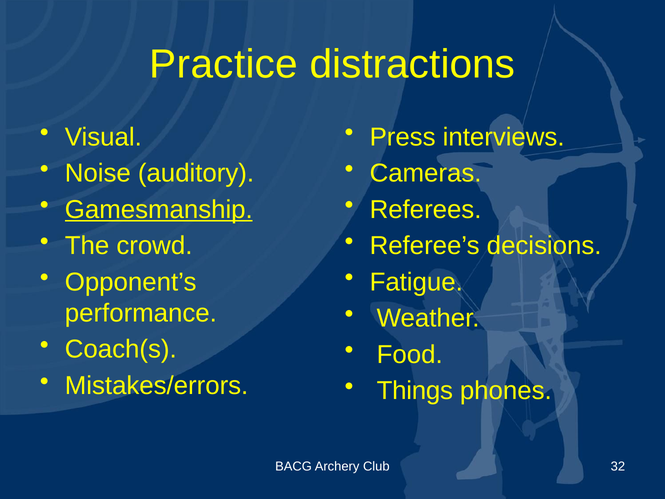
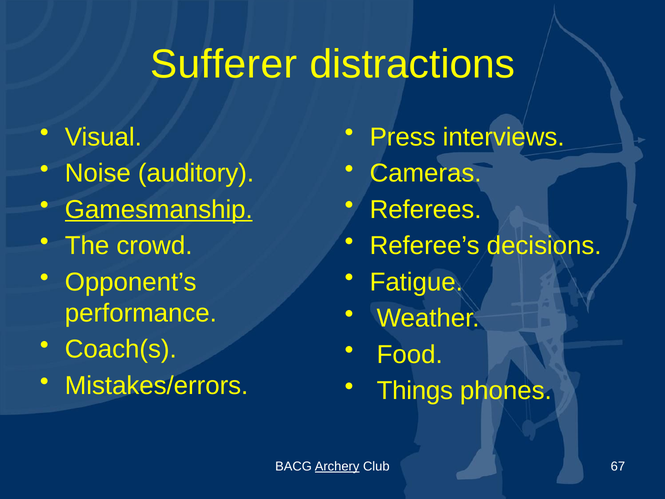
Practice: Practice -> Sufferer
Archery underline: none -> present
32: 32 -> 67
